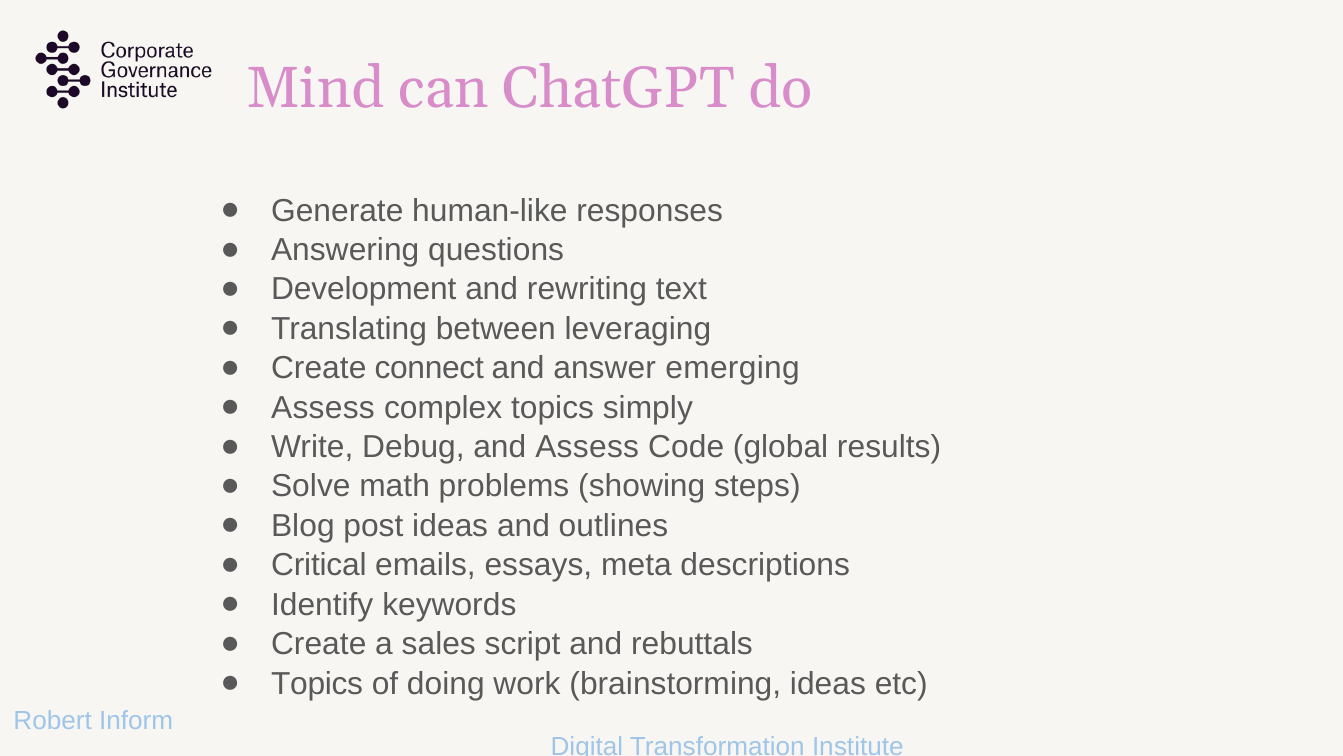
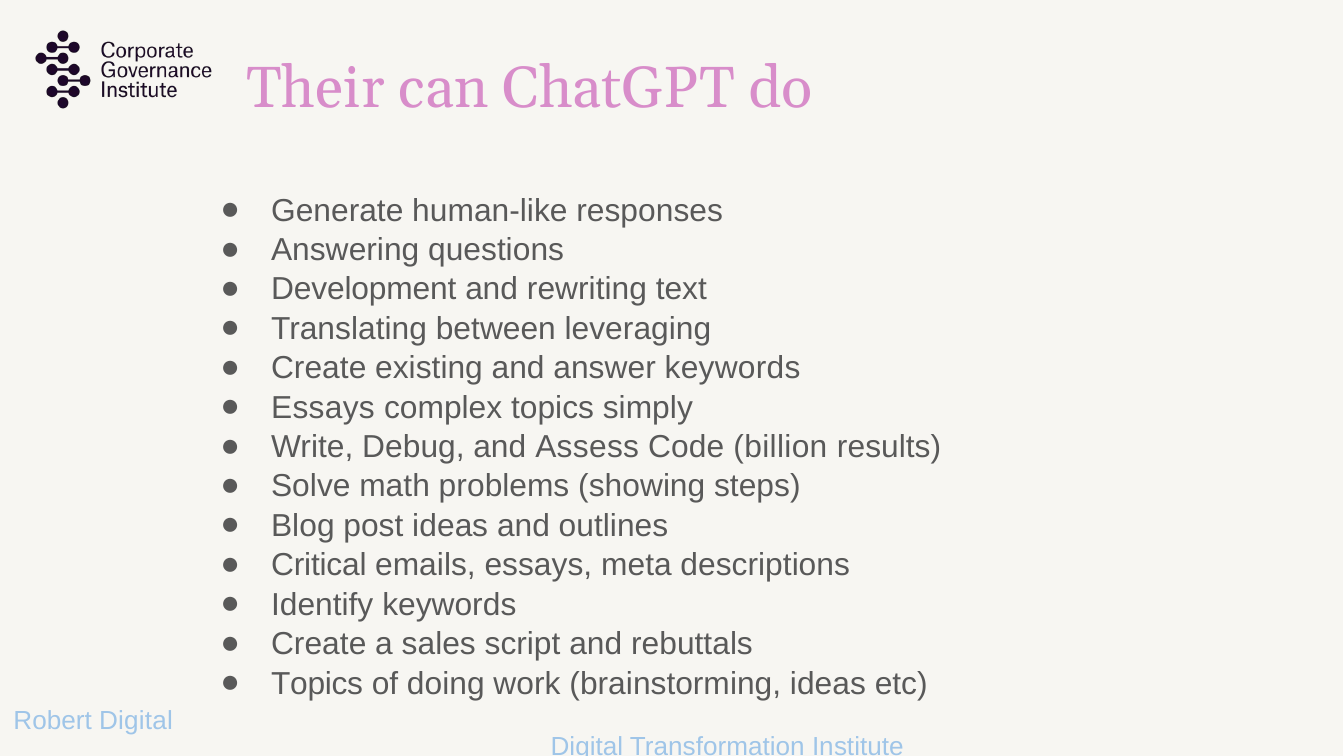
Mind: Mind -> Their
connect: connect -> existing
answer emerging: emerging -> keywords
Assess at (323, 407): Assess -> Essays
global: global -> billion
Robert Inform: Inform -> Digital
